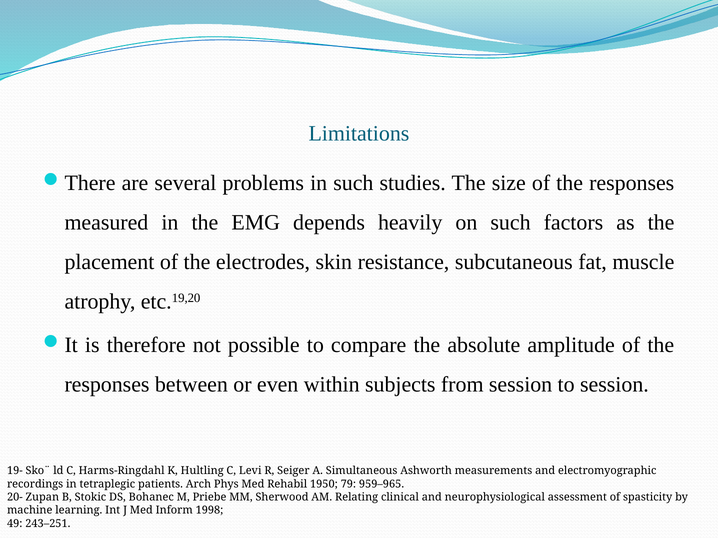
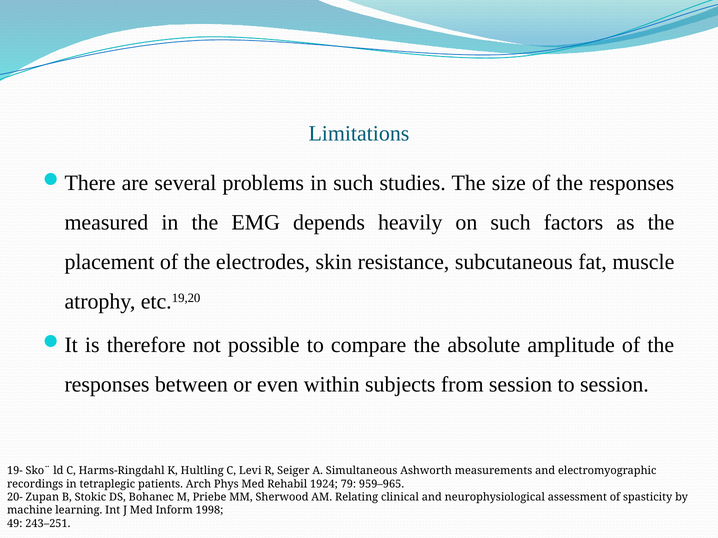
1950: 1950 -> 1924
